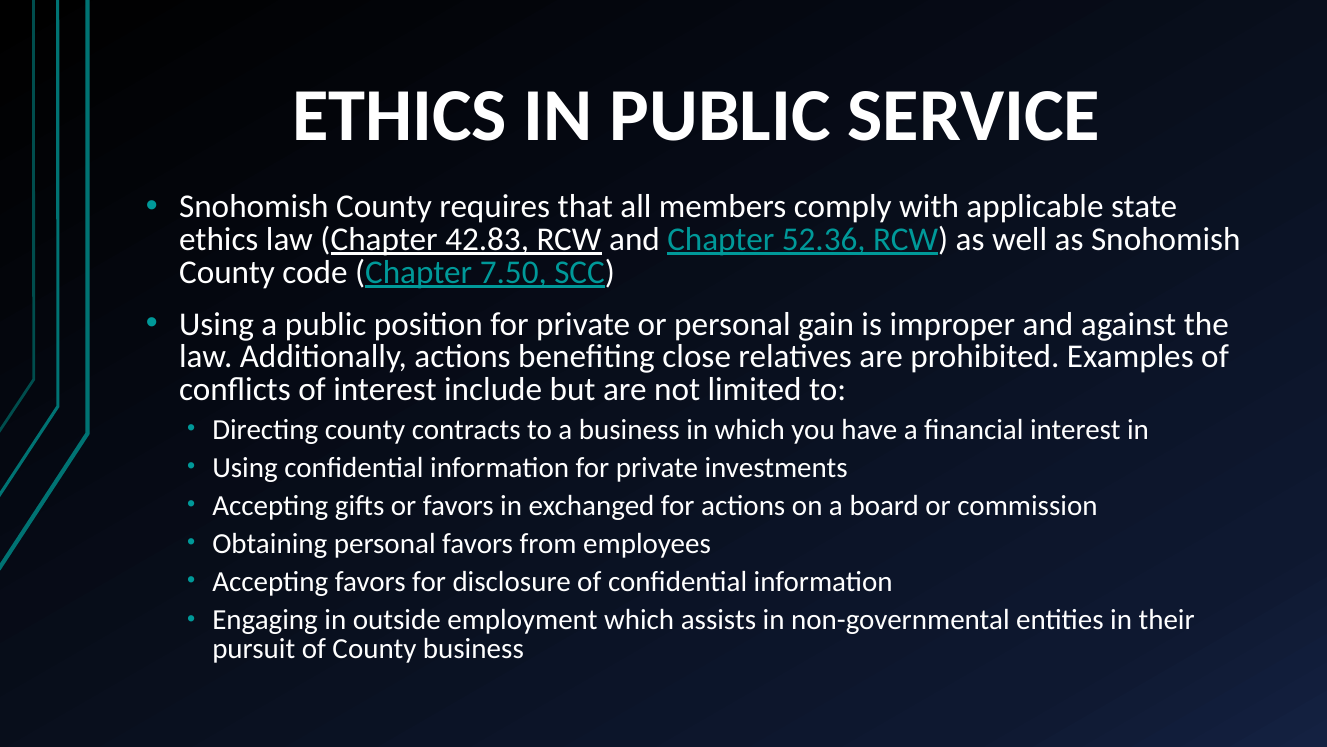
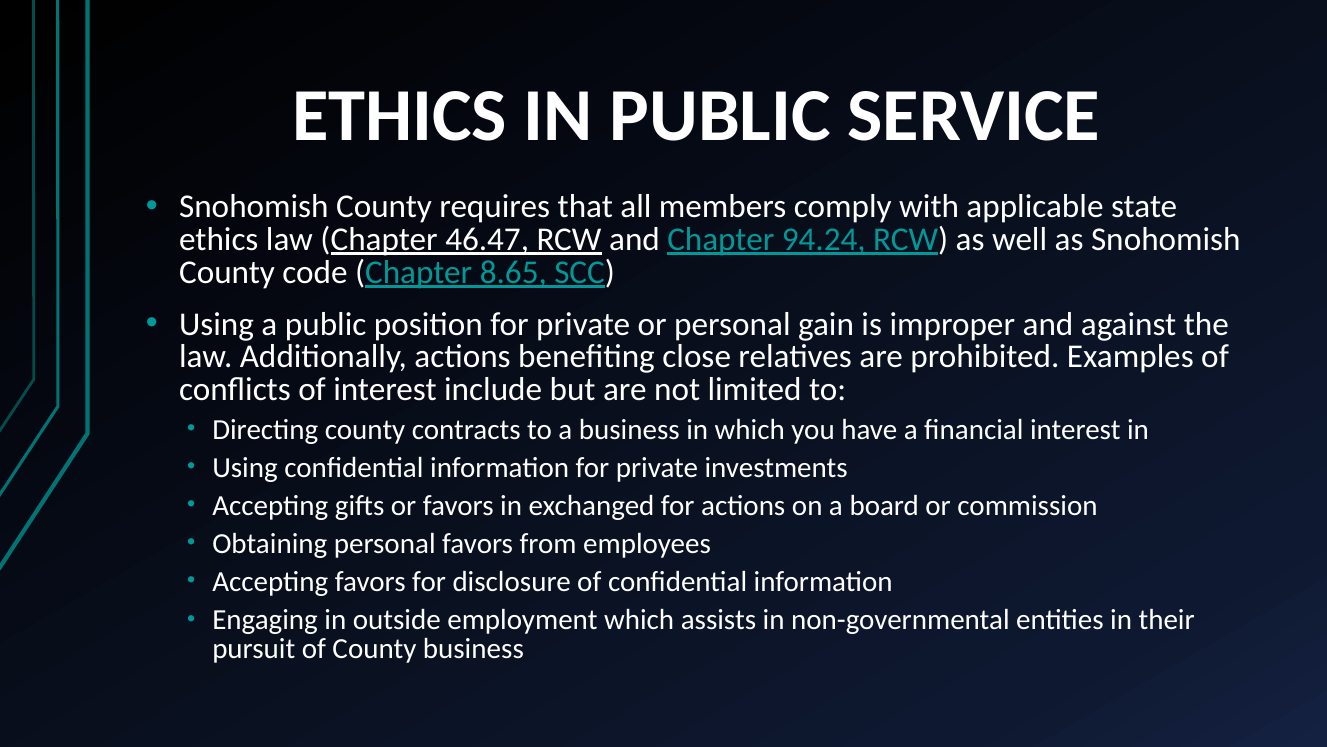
42.83: 42.83 -> 46.47
52.36: 52.36 -> 94.24
7.50: 7.50 -> 8.65
